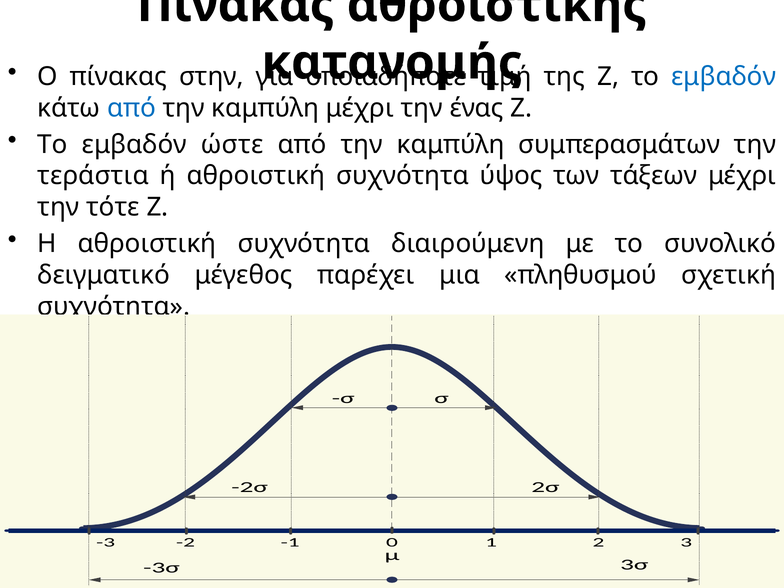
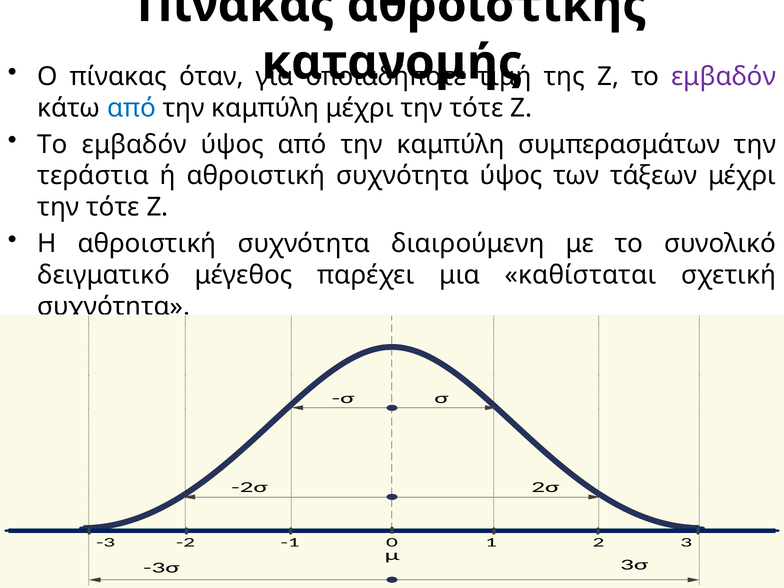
στην: στην -> όταν
εμβαδόν at (724, 77) colour: blue -> purple
καμπύλη μέχρι την ένας: ένας -> τότε
εμβαδόν ώστε: ώστε -> ύψος
πληθυσμού: πληθυσμού -> καθίσταται
